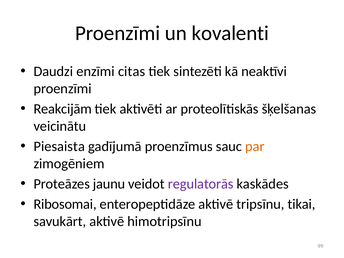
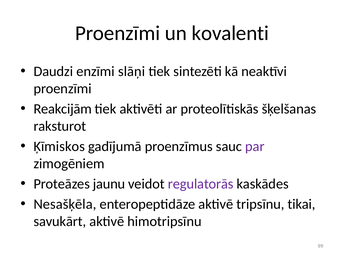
citas: citas -> slāņi
veicinātu: veicinātu -> raksturot
Piesaista: Piesaista -> Ķīmiskos
par colour: orange -> purple
Ribosomai: Ribosomai -> Nesašķēla
